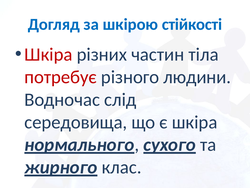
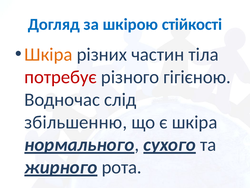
Шкіра at (48, 54) colour: red -> orange
людини: людини -> гігієною
середовища: середовища -> збільшенню
клас: клас -> рота
